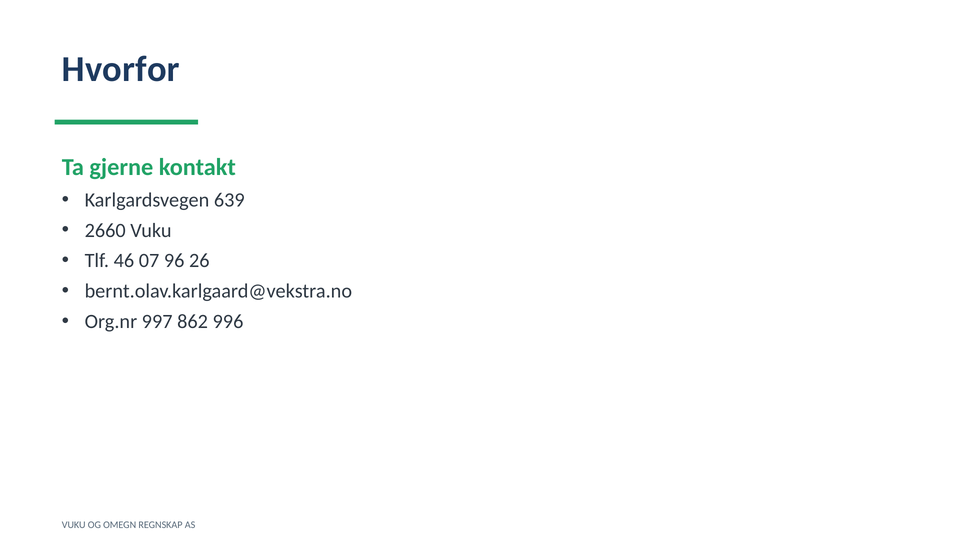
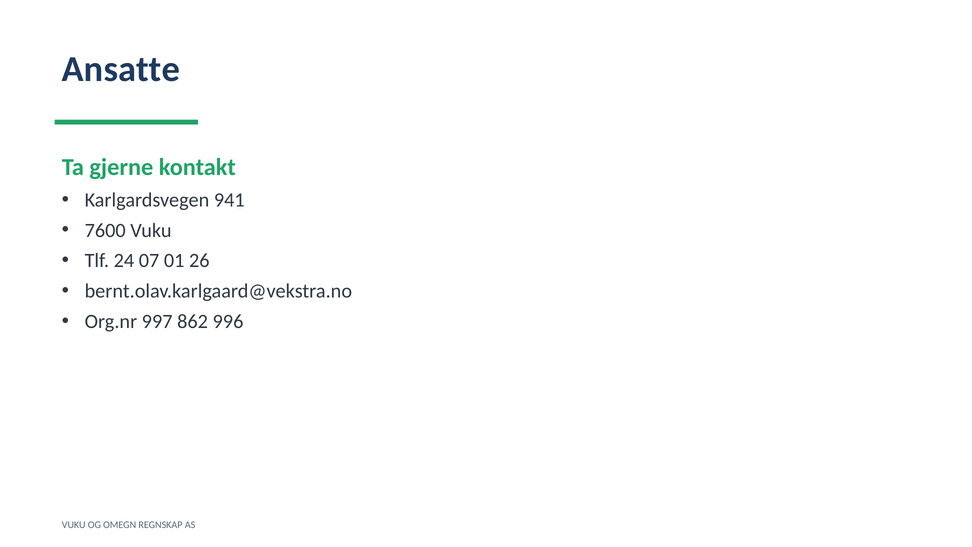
Hvorfor: Hvorfor -> Ansatte
639: 639 -> 941
2660: 2660 -> 7600
46: 46 -> 24
96: 96 -> 01
